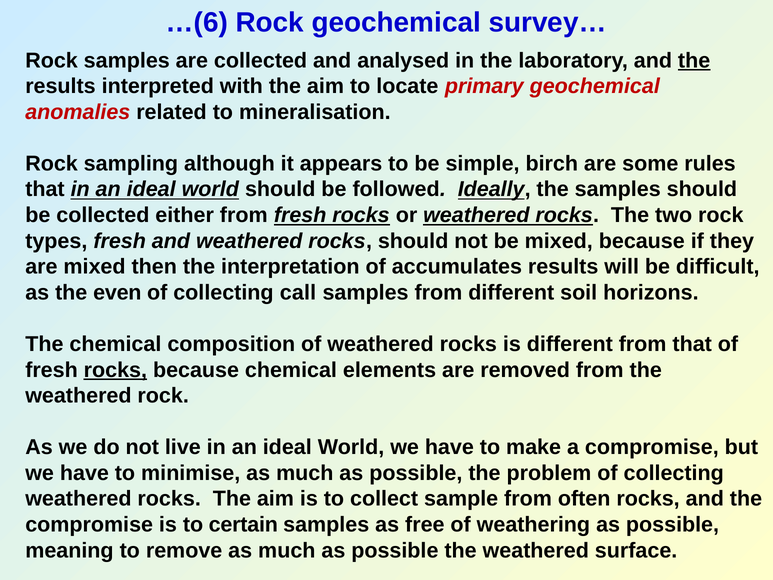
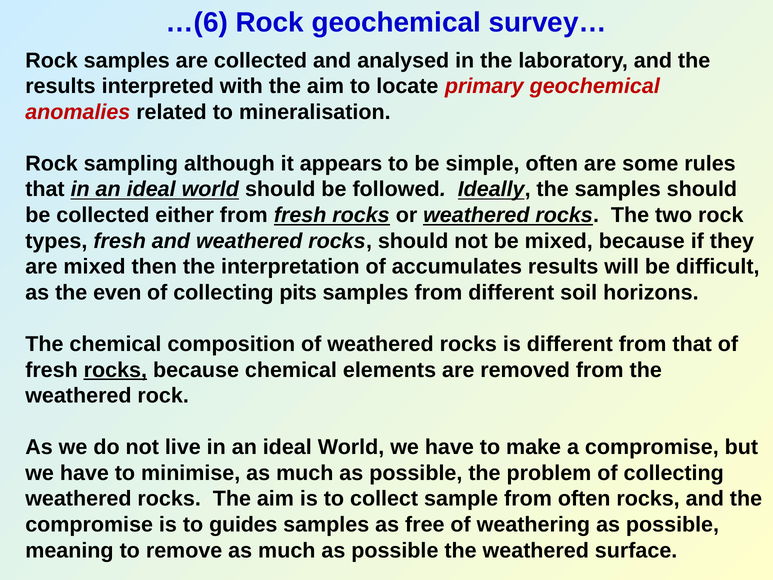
the at (694, 60) underline: present -> none
simple birch: birch -> often
call: call -> pits
certain: certain -> guides
